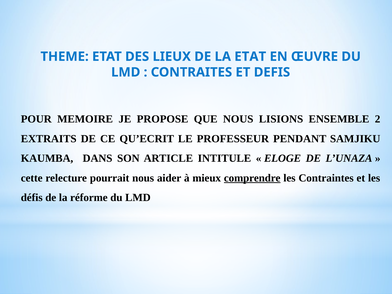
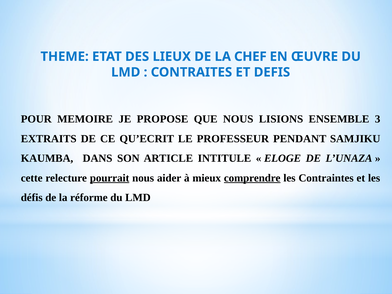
LA ETAT: ETAT -> CHEF
2: 2 -> 3
pourrait underline: none -> present
